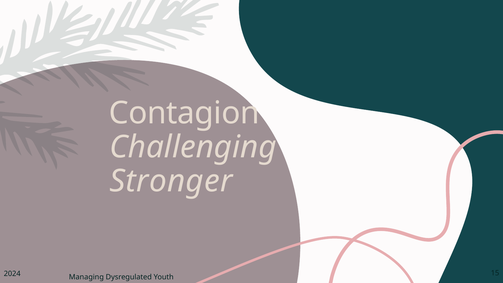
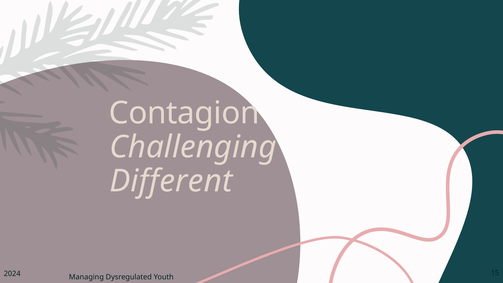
Stronger: Stronger -> Different
